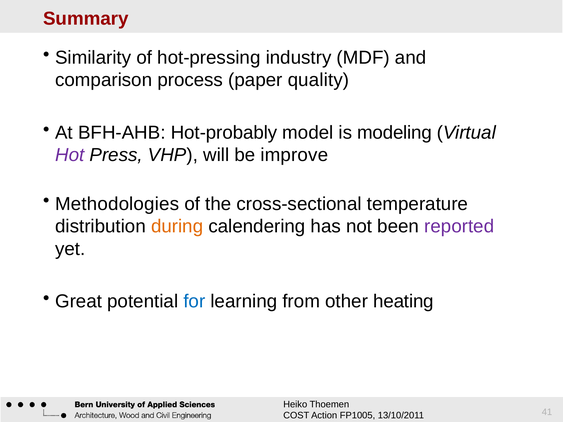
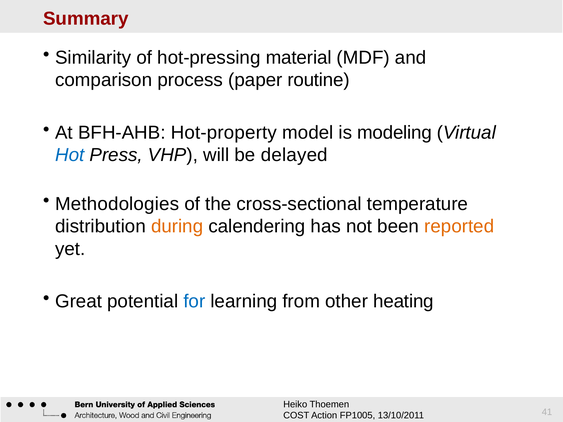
industry: industry -> material
quality: quality -> routine
Hot-probably: Hot-probably -> Hot-property
Hot colour: purple -> blue
improve: improve -> delayed
reported colour: purple -> orange
